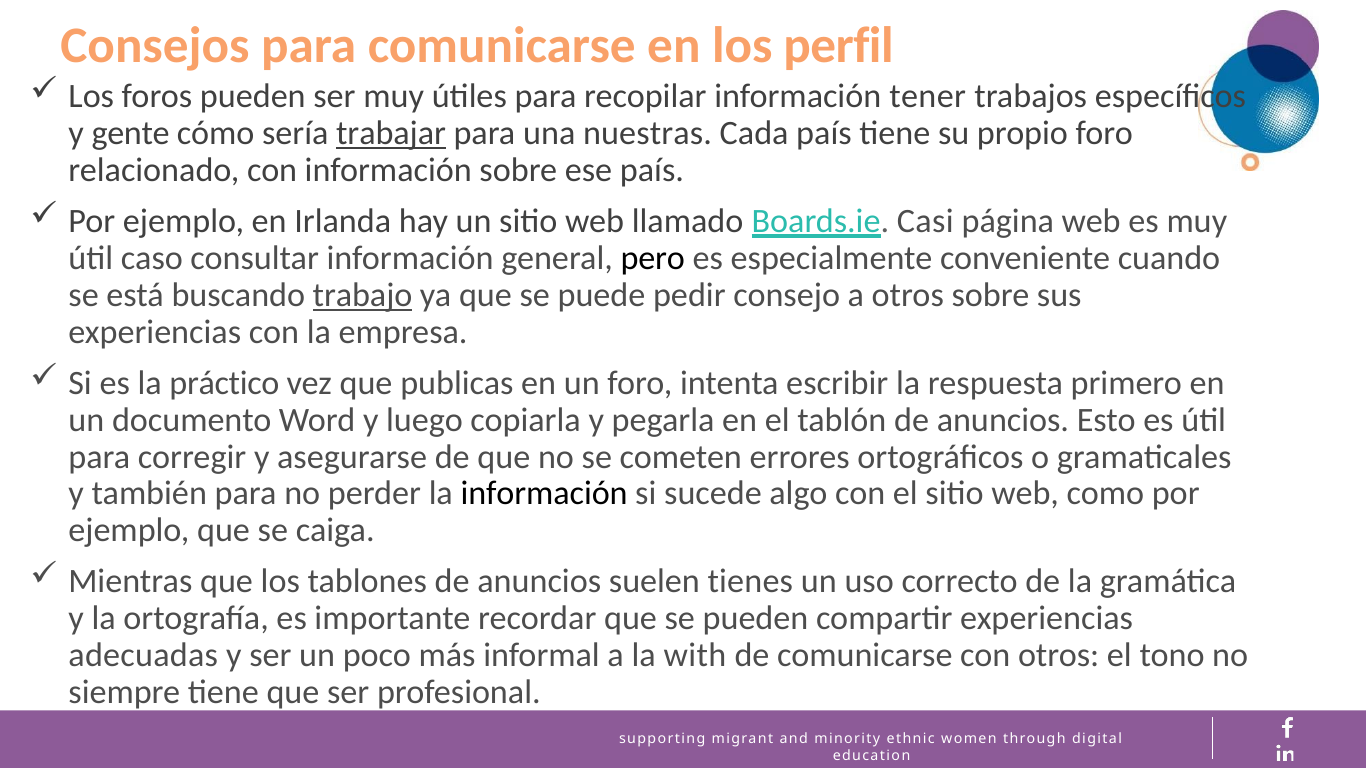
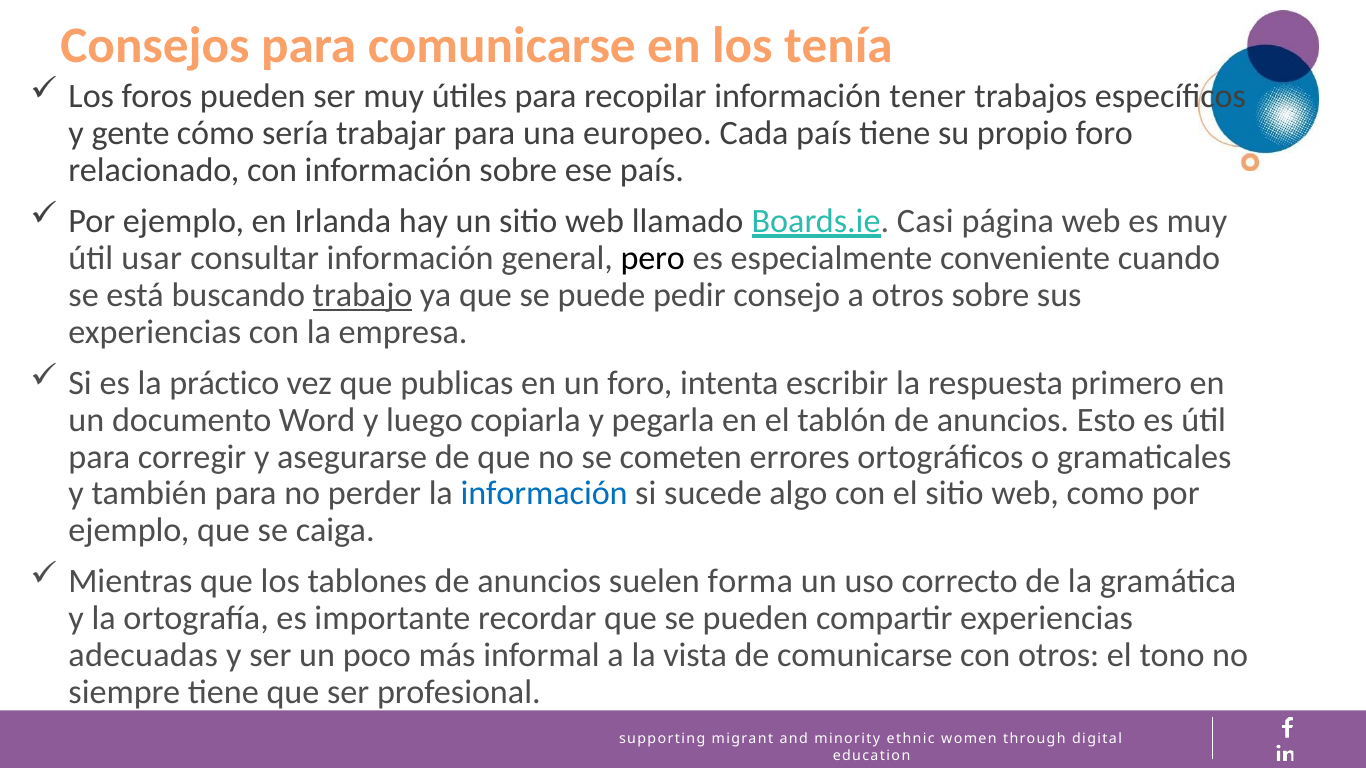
perfil: perfil -> tenía
trabajar underline: present -> none
nuestras: nuestras -> europeo
caso: caso -> usar
información at (544, 494) colour: black -> blue
tienes: tienes -> forma
with: with -> vista
